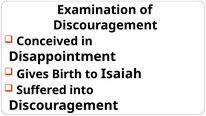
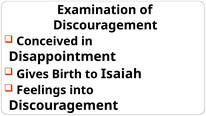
Suffered: Suffered -> Feelings
